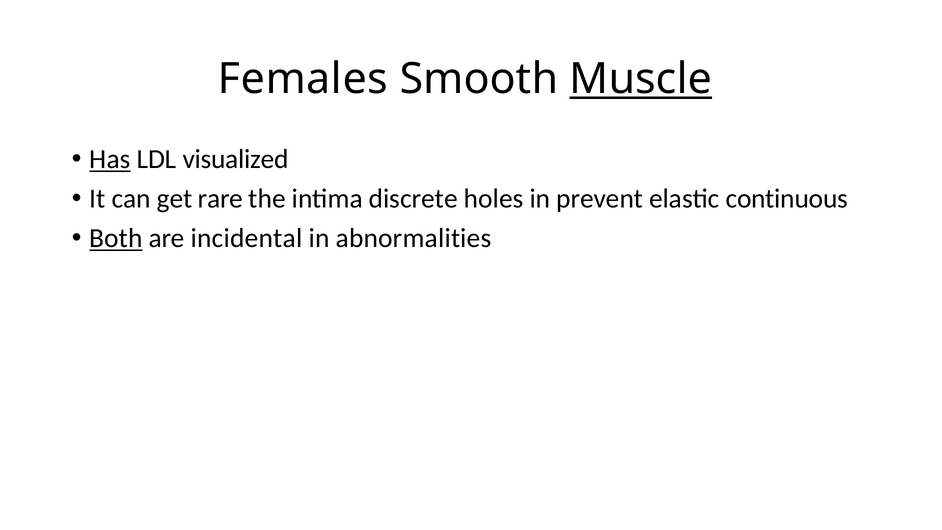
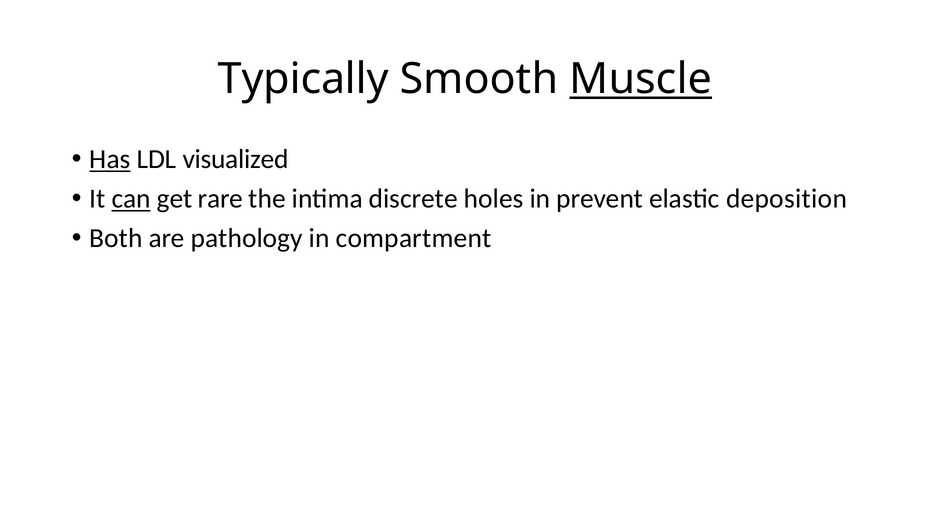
Females: Females -> Typically
can underline: none -> present
continuous: continuous -> deposition
Both underline: present -> none
incidental: incidental -> pathology
abnormalities: abnormalities -> compartment
